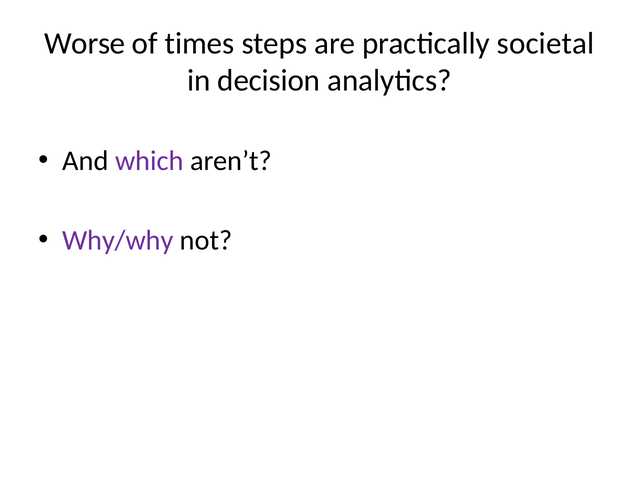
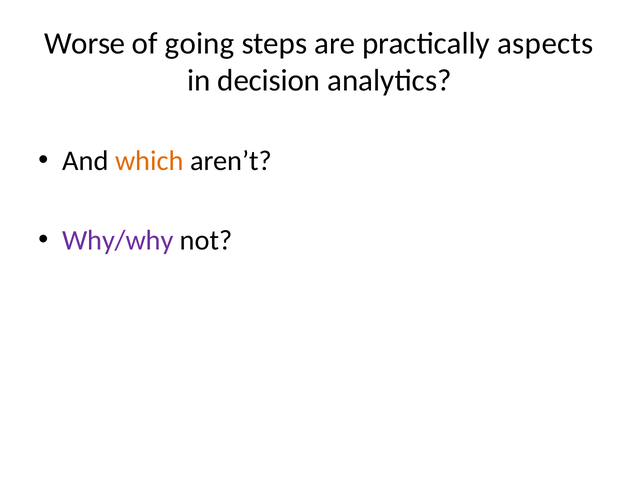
times: times -> going
societal: societal -> aspects
which colour: purple -> orange
